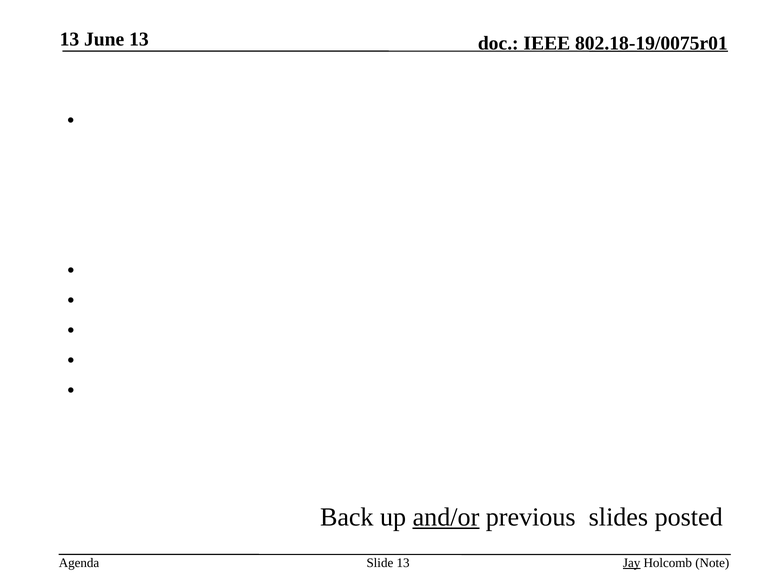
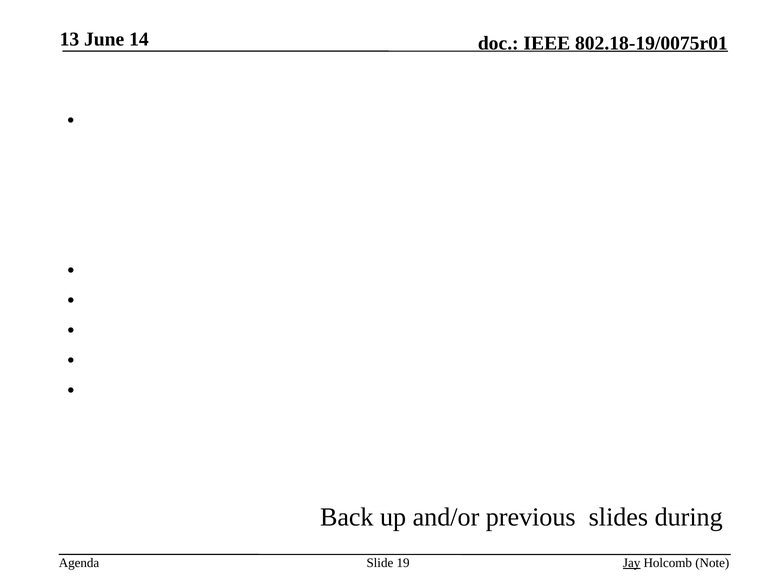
June 13: 13 -> 14
and/or underline: present -> none
posted: posted -> during
Slide 13: 13 -> 19
